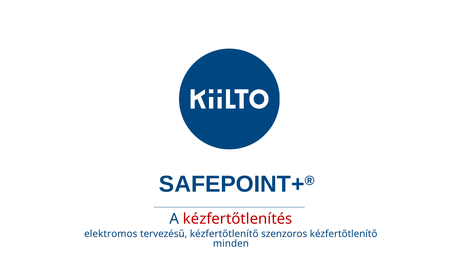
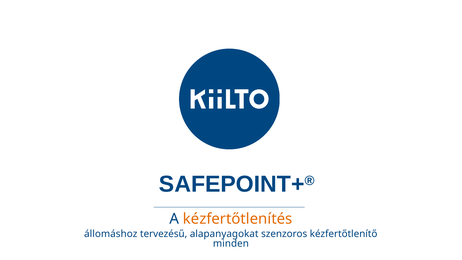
kézfertőtlenítés colour: red -> orange
elektromos: elektromos -> állomáshoz
tervezésű kézfertőtlenítő: kézfertőtlenítő -> alapanyagokat
